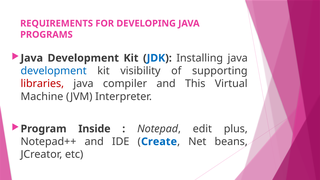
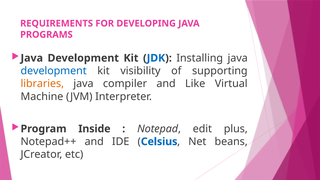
libraries colour: red -> orange
This: This -> Like
Create: Create -> Celsius
